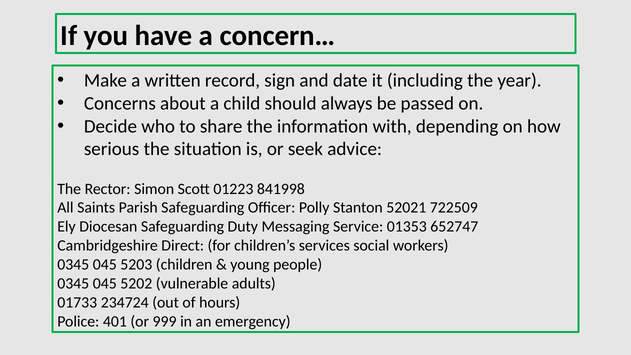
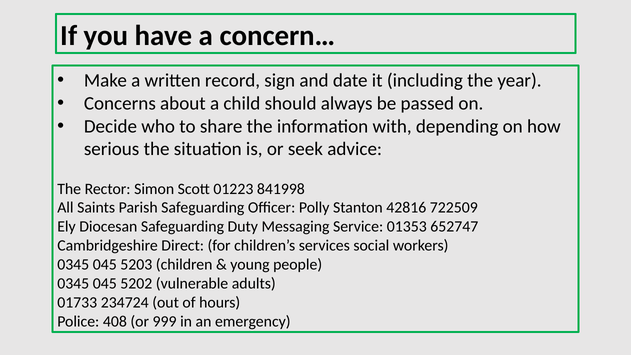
52021: 52021 -> 42816
401: 401 -> 408
